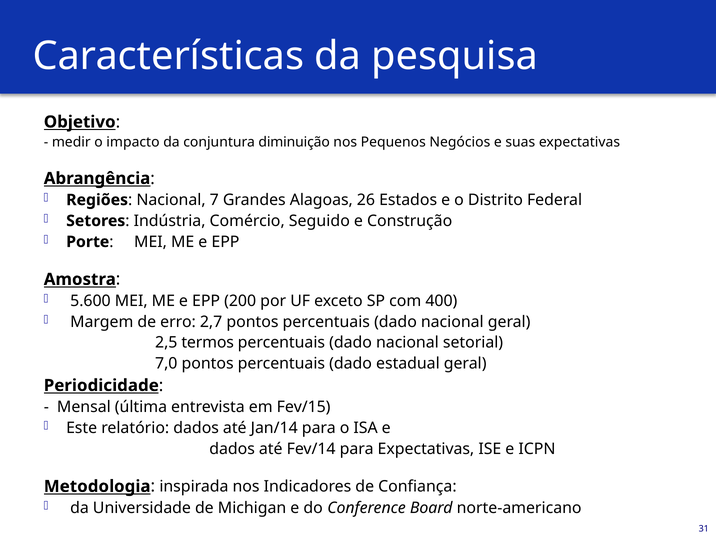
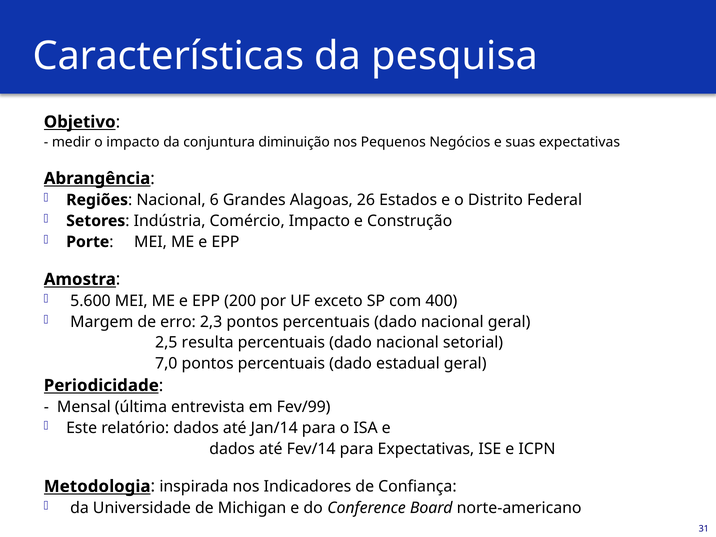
7: 7 -> 6
Comércio Seguido: Seguido -> Impacto
2,7: 2,7 -> 2,3
termos: termos -> resulta
Fev/15: Fev/15 -> Fev/99
